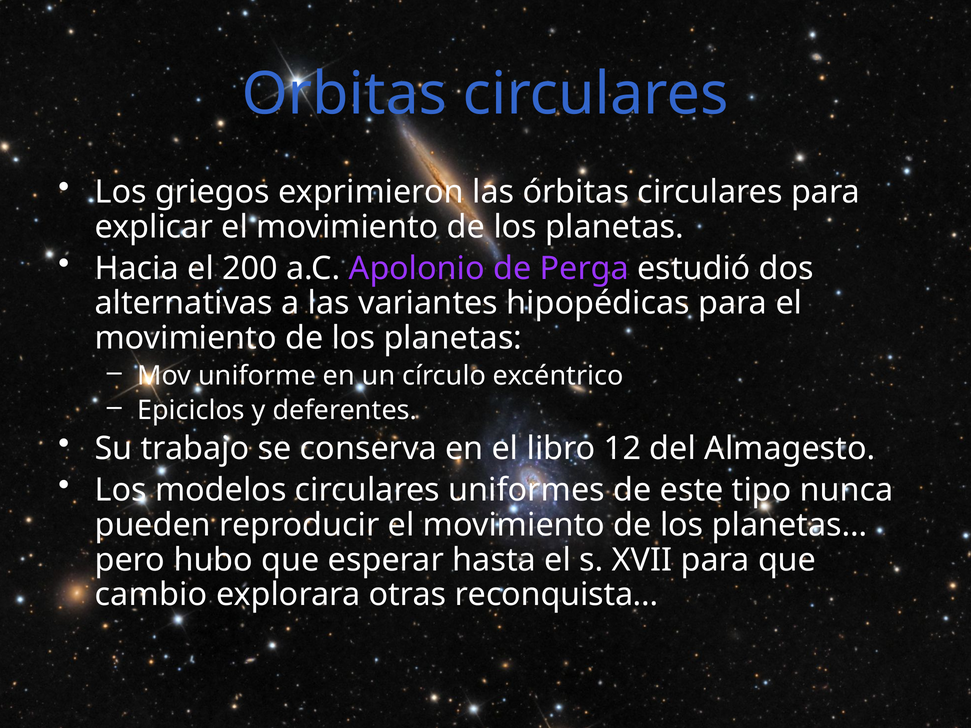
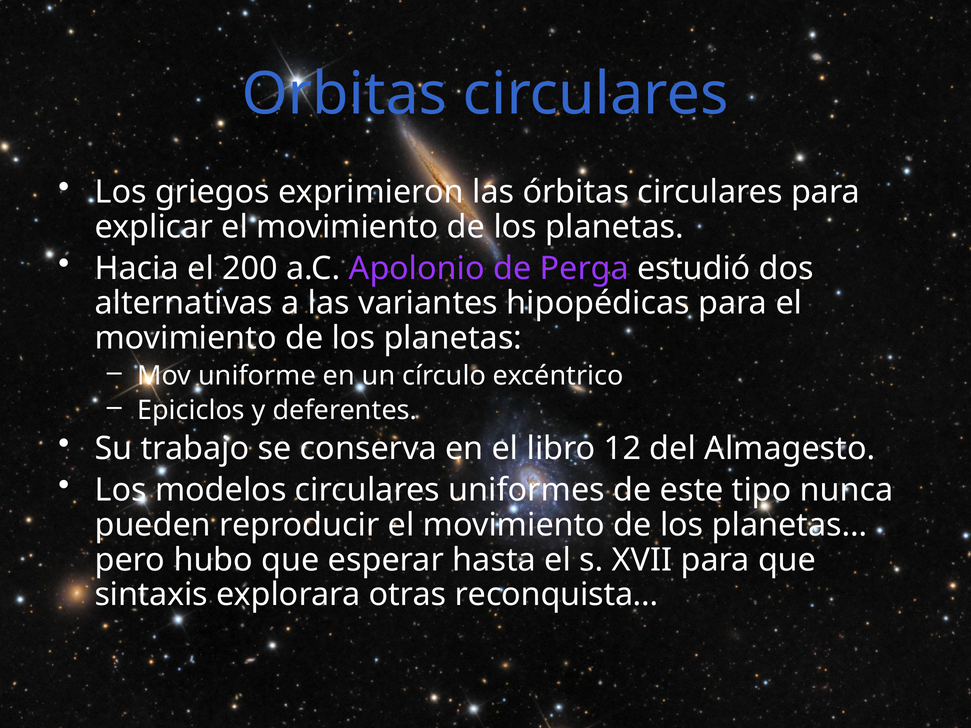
cambio: cambio -> sintaxis
